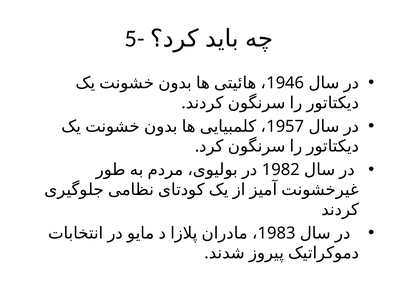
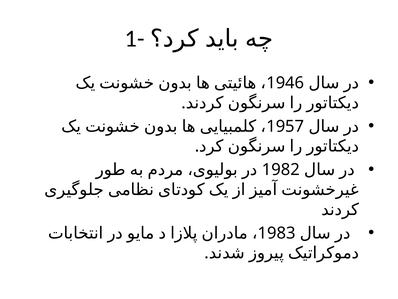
5-: 5- -> 1-
